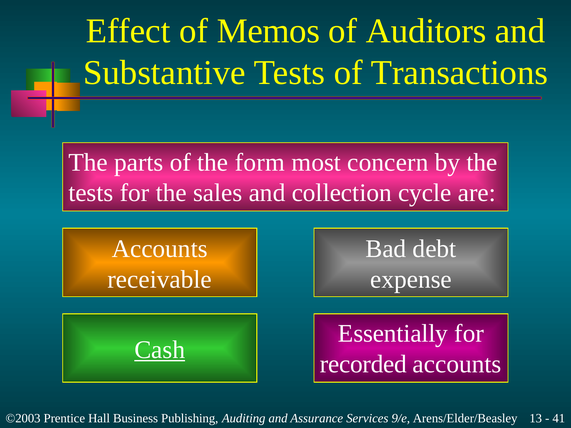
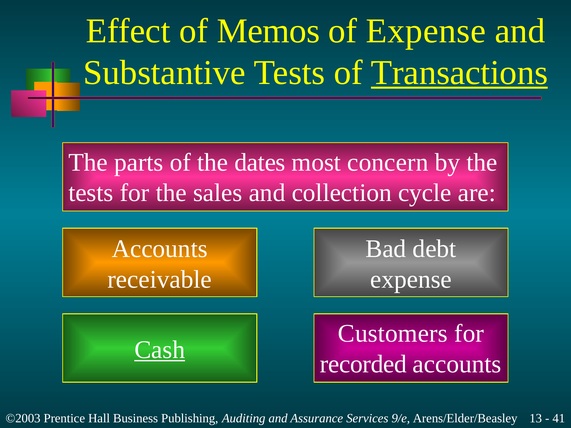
of Auditors: Auditors -> Expense
Transactions underline: none -> present
form: form -> dates
Essentially: Essentially -> Customers
